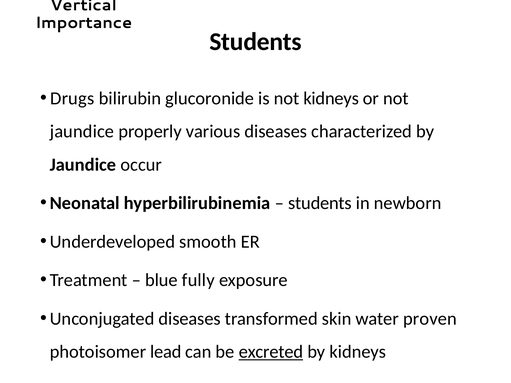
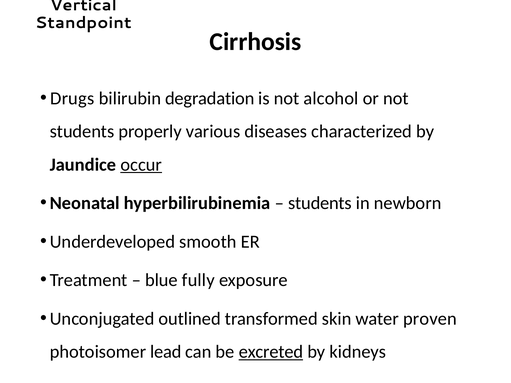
Importance: Importance -> Standpoint
Students at (256, 42): Students -> Cirrhosis
glucoronide: glucoronide -> degradation
not kidneys: kidneys -> alcohol
jaundice at (82, 132): jaundice -> students
occur underline: none -> present
Unconjugated diseases: diseases -> outlined
